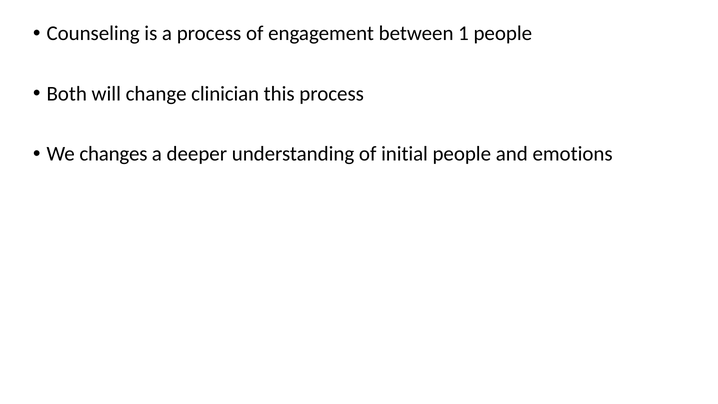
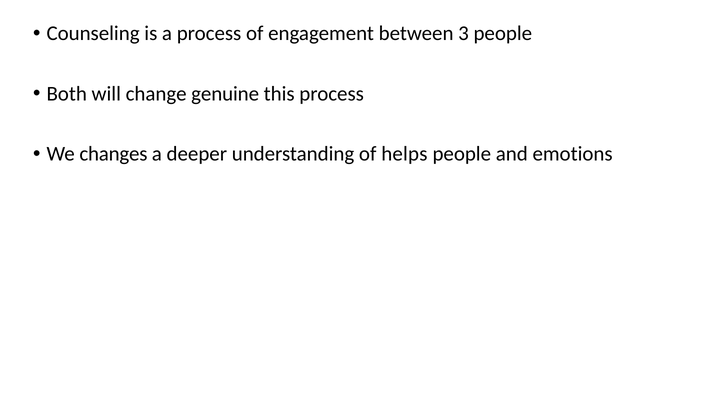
1: 1 -> 3
clinician: clinician -> genuine
initial: initial -> helps
